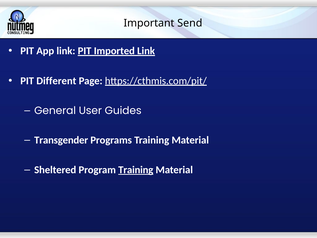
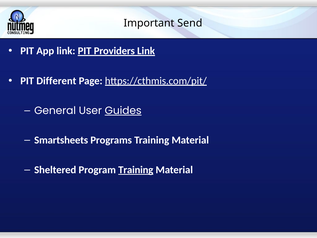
Imported: Imported -> Providers
Guides underline: none -> present
Transgender: Transgender -> Smartsheets
